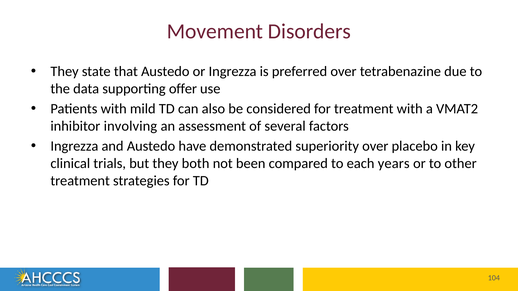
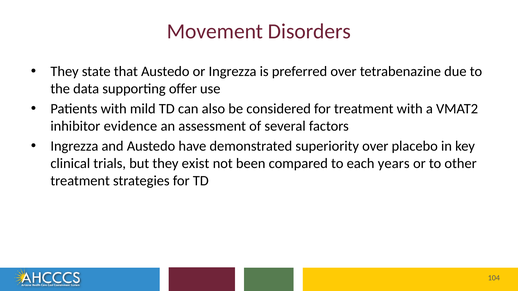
involving: involving -> evidence
both: both -> exist
